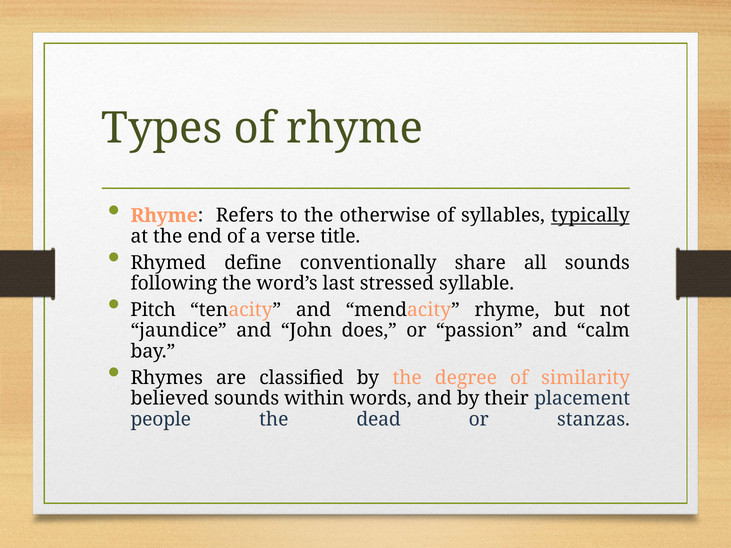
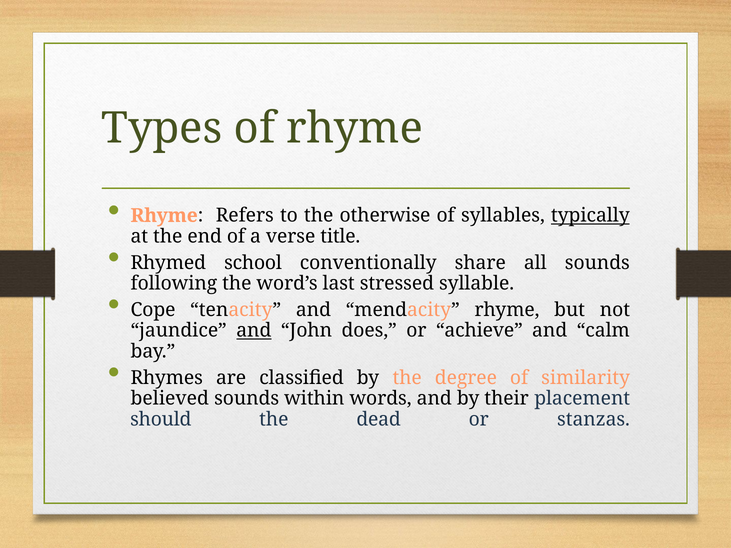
define: define -> school
Pitch: Pitch -> Cope
and at (254, 331) underline: none -> present
passion: passion -> achieve
people: people -> should
